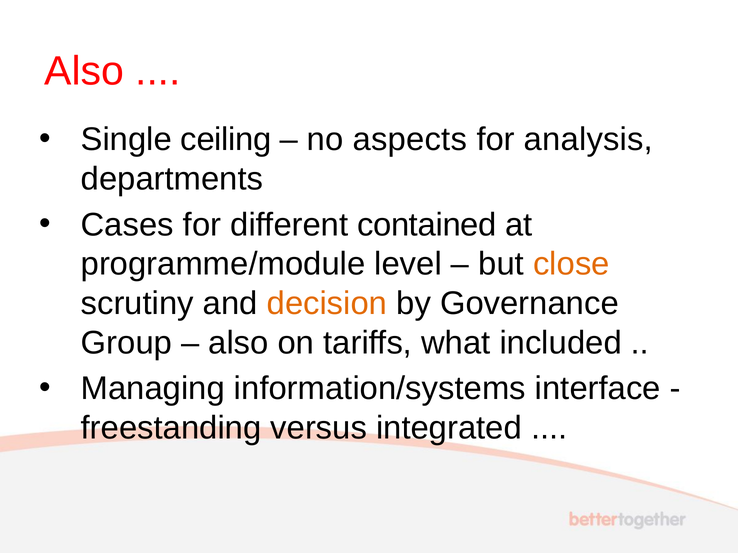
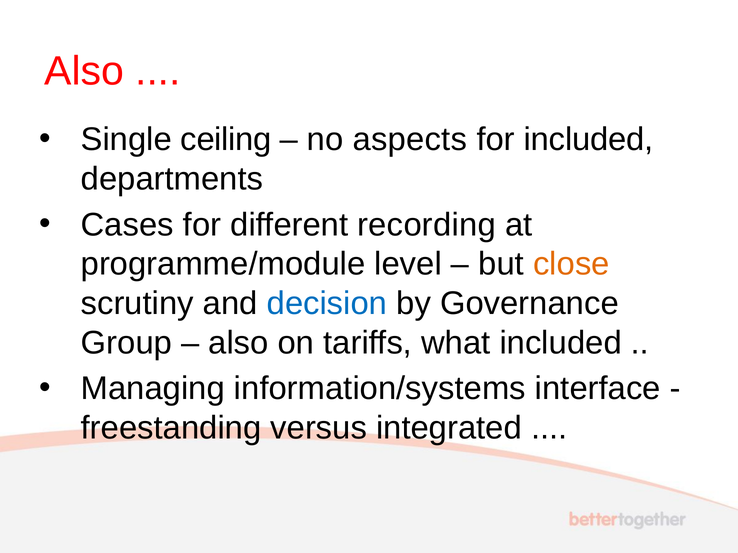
for analysis: analysis -> included
contained: contained -> recording
decision colour: orange -> blue
